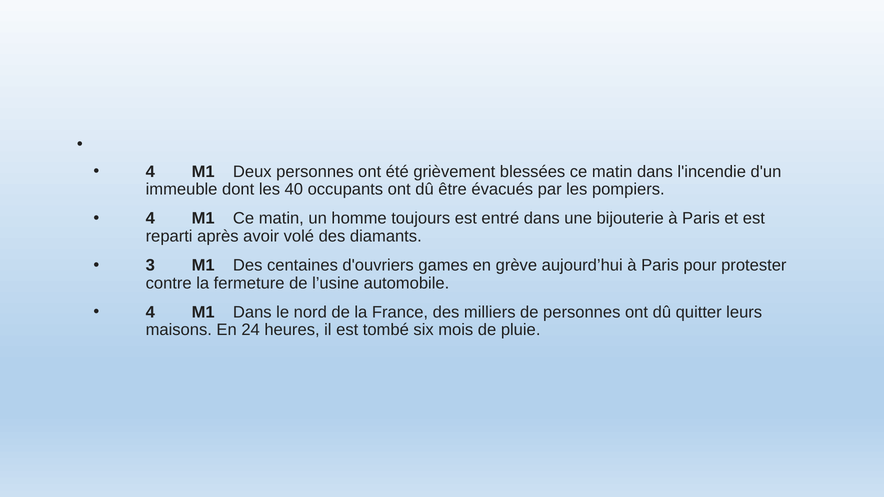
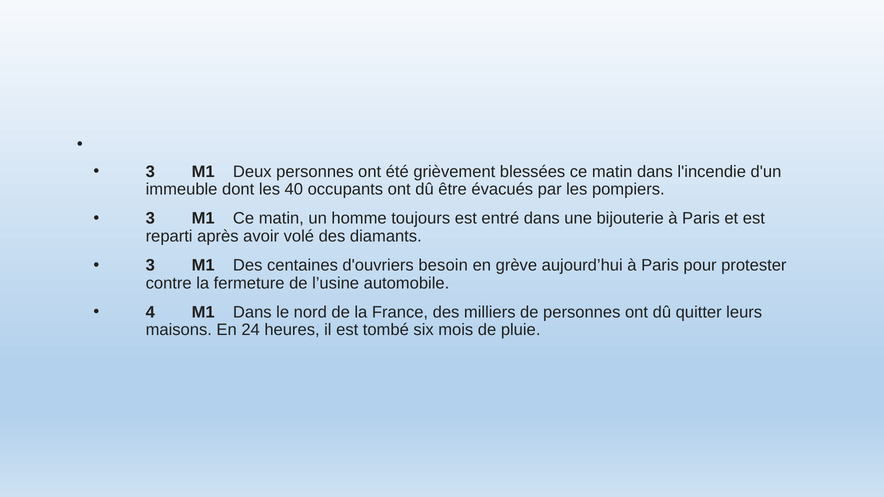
4 at (150, 172): 4 -> 3
4 at (150, 219): 4 -> 3
games: games -> besoin
